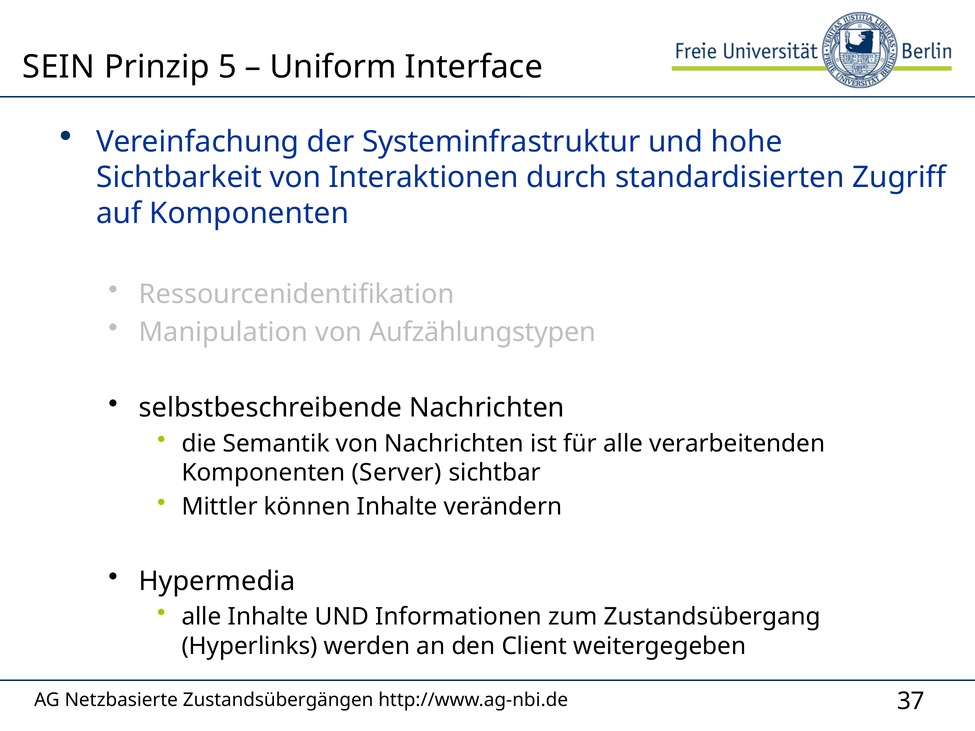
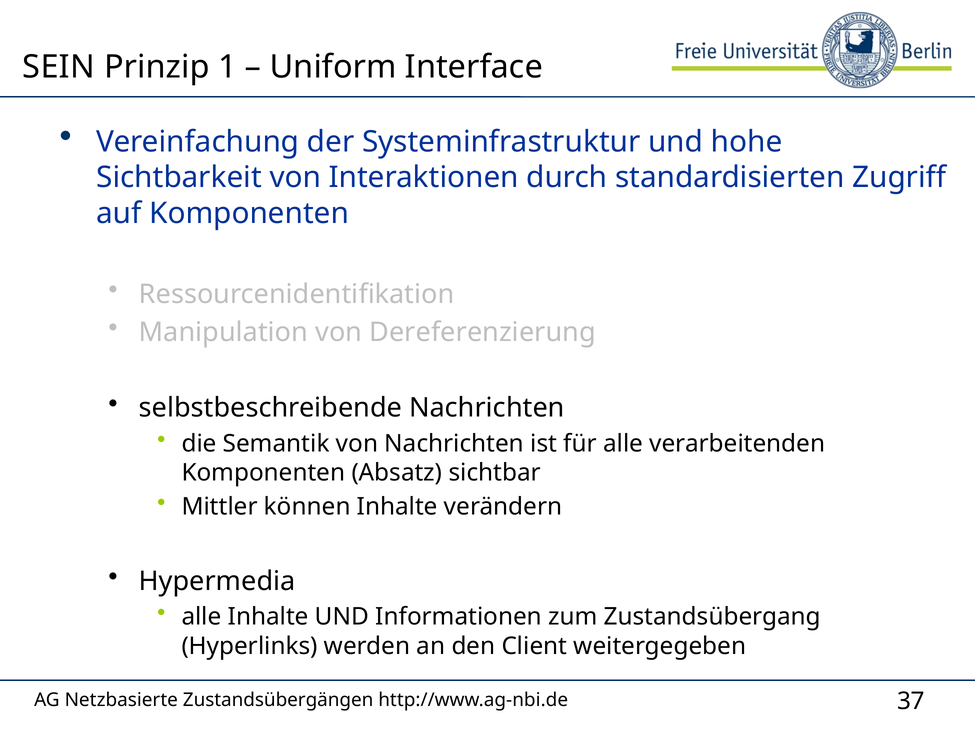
5: 5 -> 1
Aufzählungstypen: Aufzählungstypen -> Dereferenzierung
Server: Server -> Absatz
